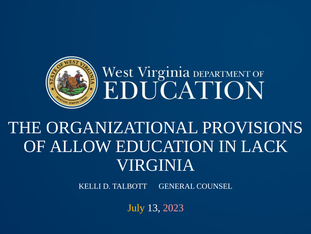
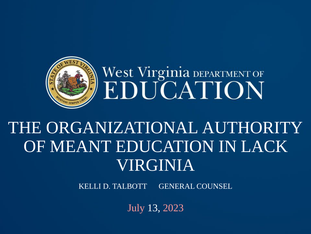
PROVISIONS: PROVISIONS -> AUTHORITY
ALLOW: ALLOW -> MEANT
July colour: yellow -> pink
